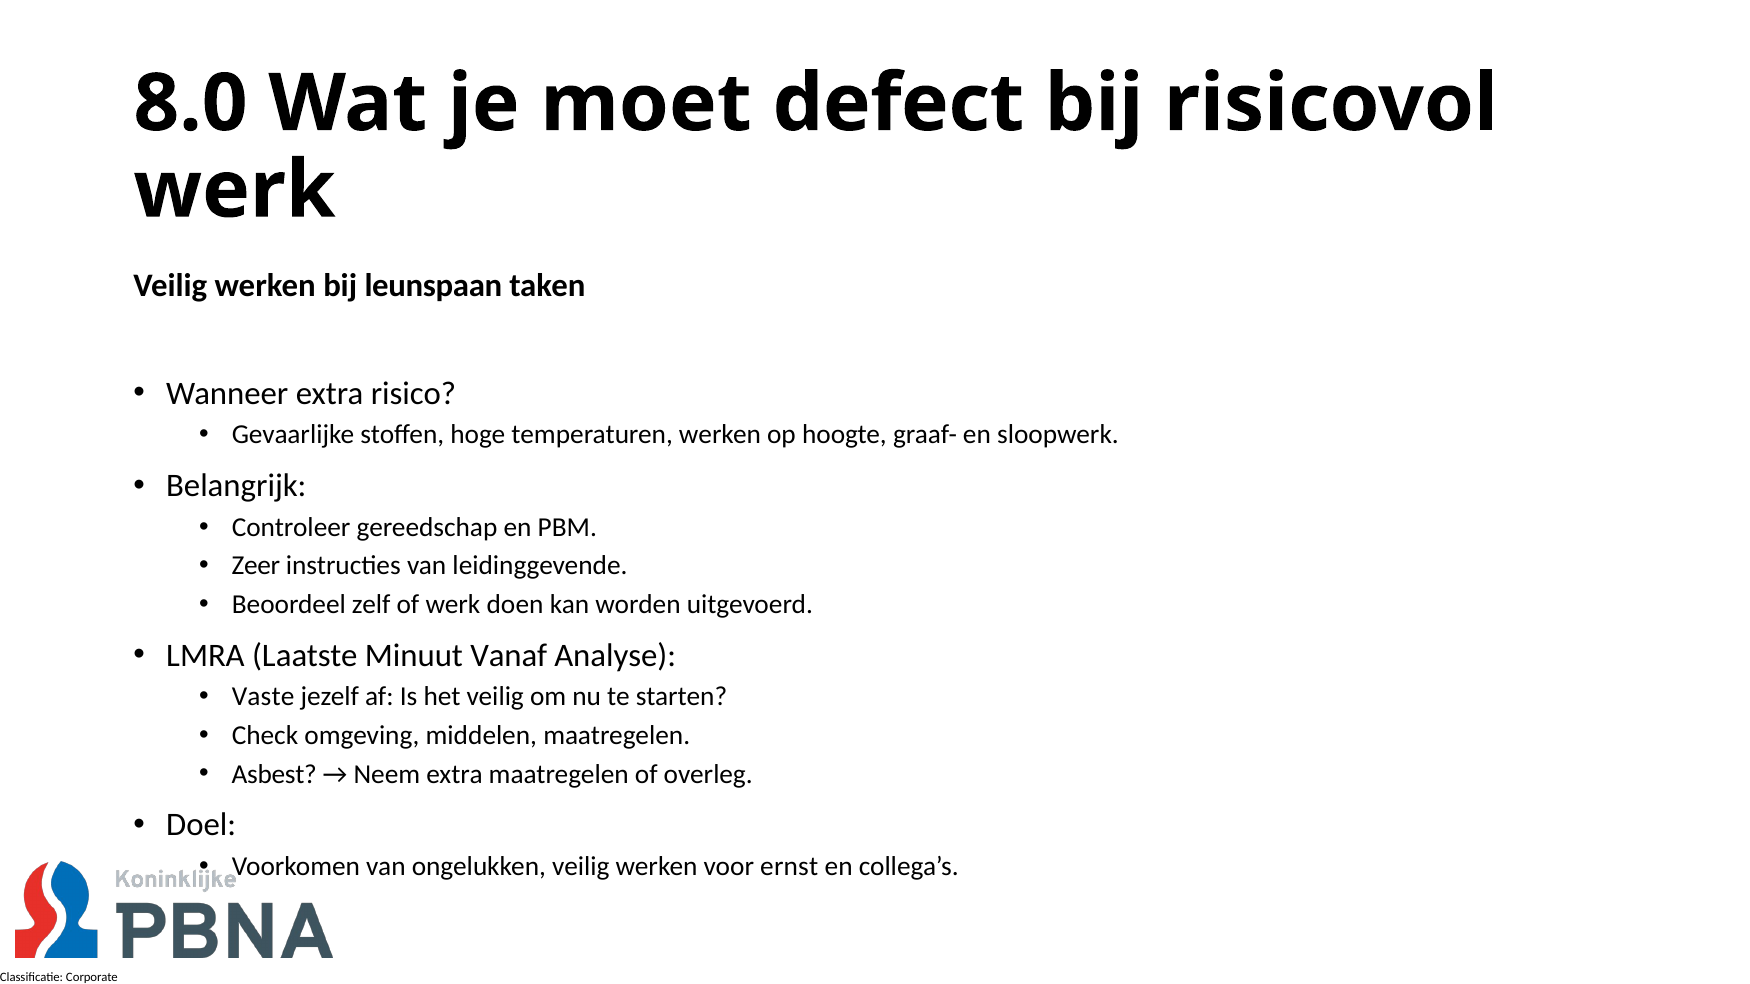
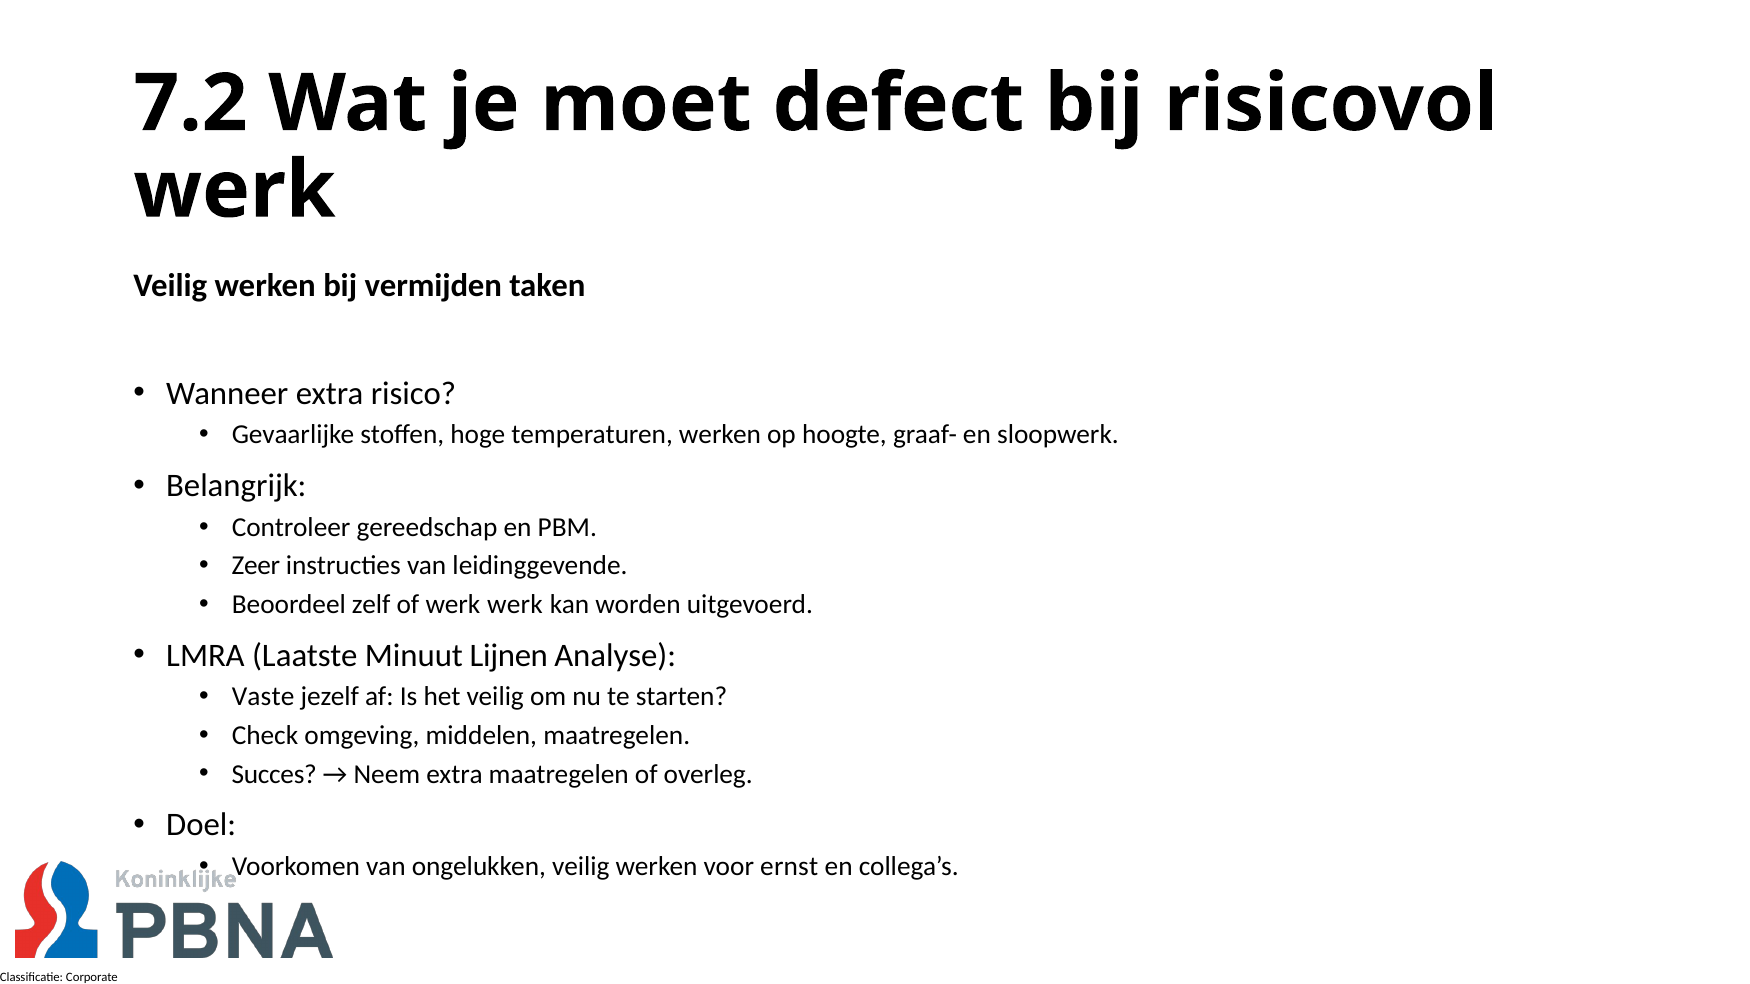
8.0: 8.0 -> 7.2
leunspaan: leunspaan -> vermijden
werk doen: doen -> werk
Vanaf: Vanaf -> Lijnen
Asbest: Asbest -> Succes
